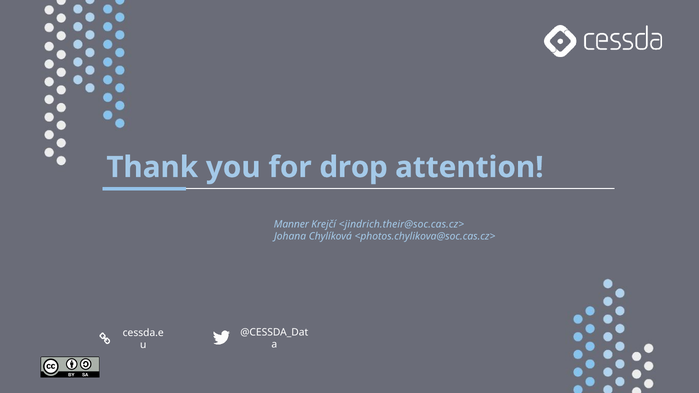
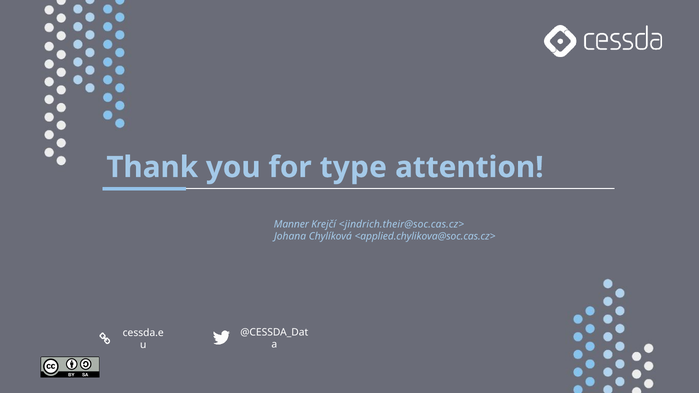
drop: drop -> type
<photos.chylikova@soc.cas.cz>: <photos.chylikova@soc.cas.cz> -> <applied.chylikova@soc.cas.cz>
